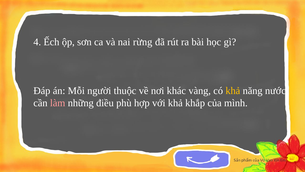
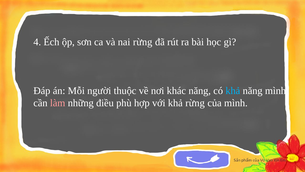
khác vàng: vàng -> năng
khả at (233, 91) colour: yellow -> light blue
năng nước: nước -> mình
khả khắp: khắp -> rừng
